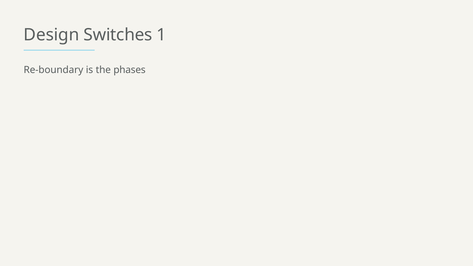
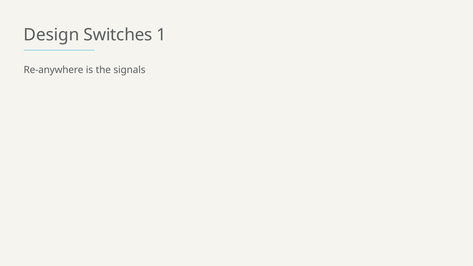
Re-boundary: Re-boundary -> Re-anywhere
phases: phases -> signals
